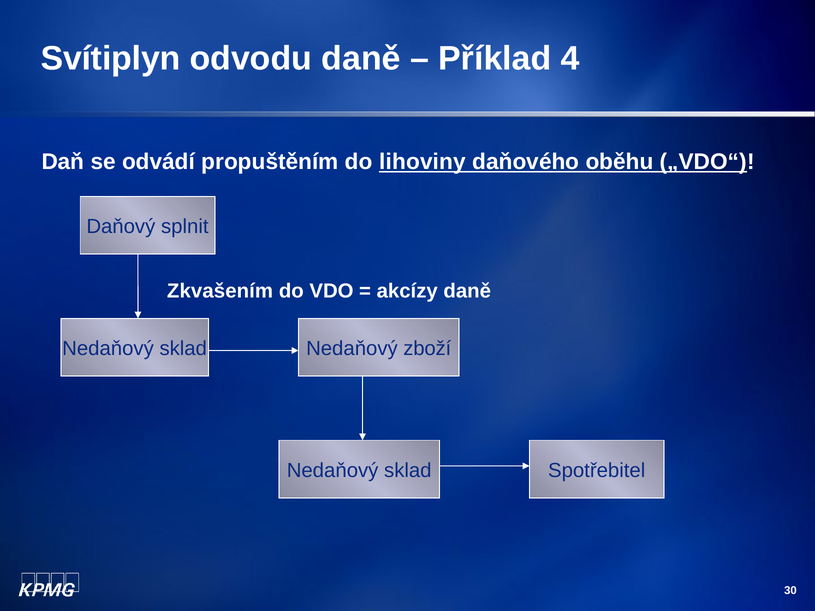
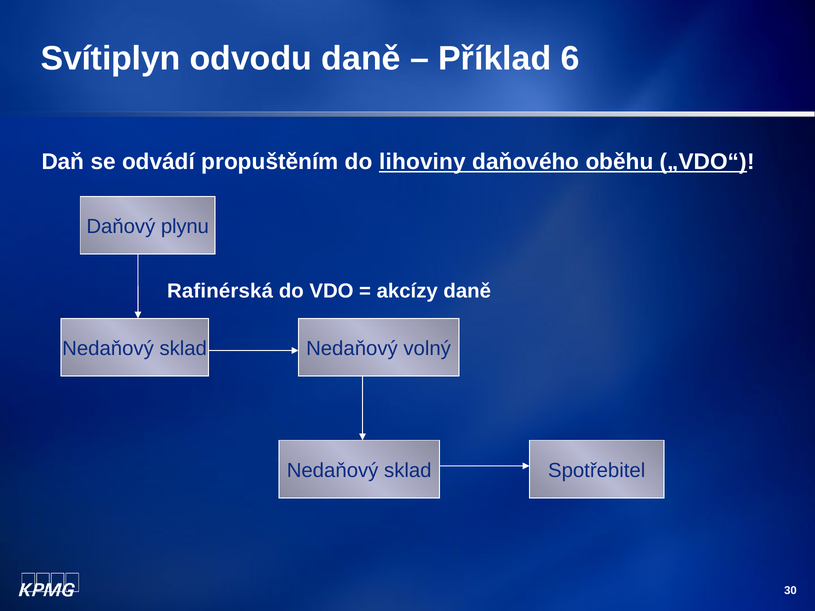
4: 4 -> 6
splnit: splnit -> plynu
Zkvašením: Zkvašením -> Rafinérská
zboží: zboží -> volný
